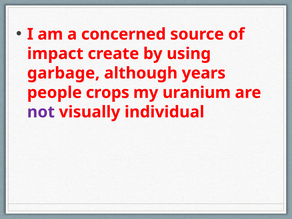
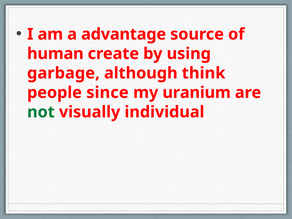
concerned: concerned -> advantage
impact: impact -> human
years: years -> think
crops: crops -> since
not colour: purple -> green
